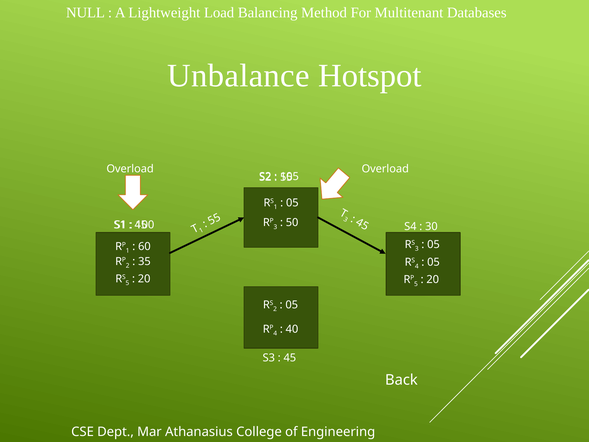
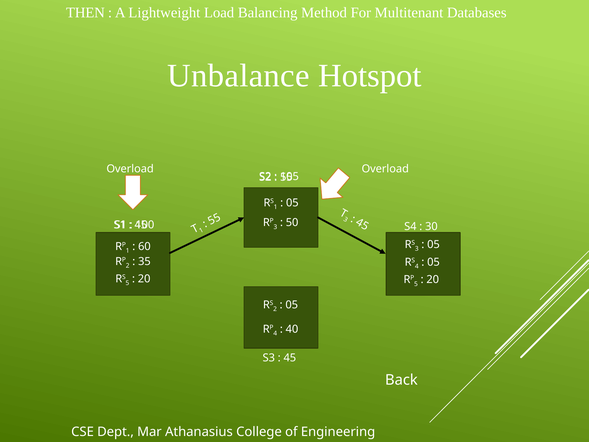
NULL: NULL -> THEN
